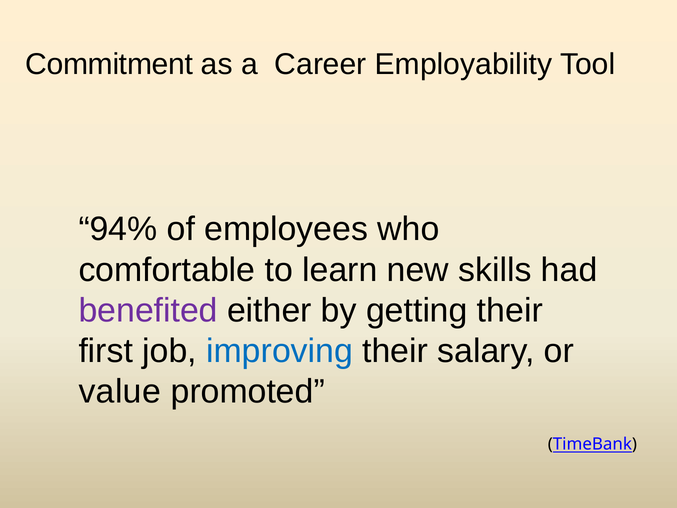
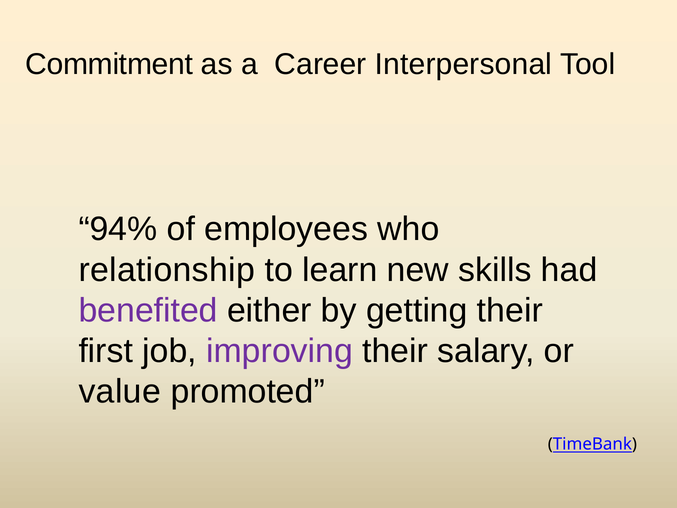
Employability: Employability -> Interpersonal
comfortable: comfortable -> relationship
improving colour: blue -> purple
